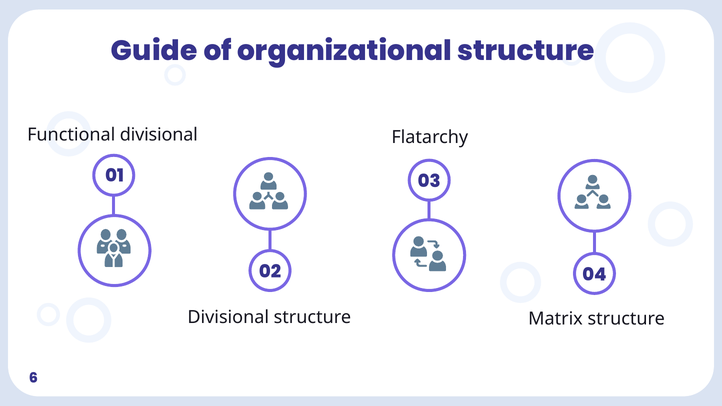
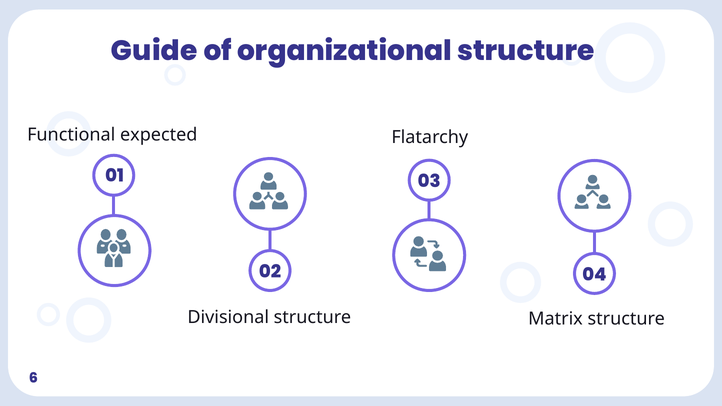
Functional divisional: divisional -> expected
